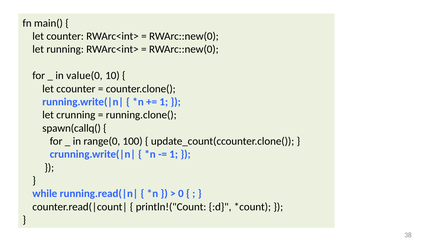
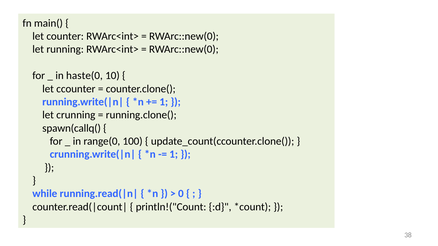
value(0: value(0 -> haste(0
